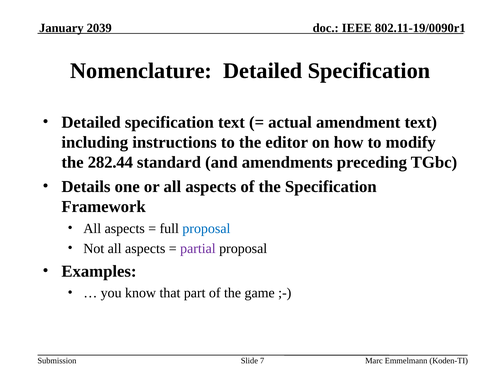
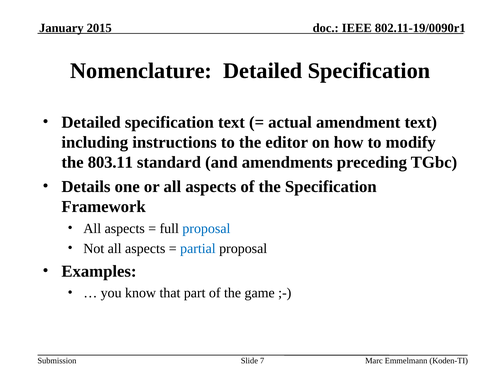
2039: 2039 -> 2015
282.44: 282.44 -> 803.11
partial colour: purple -> blue
